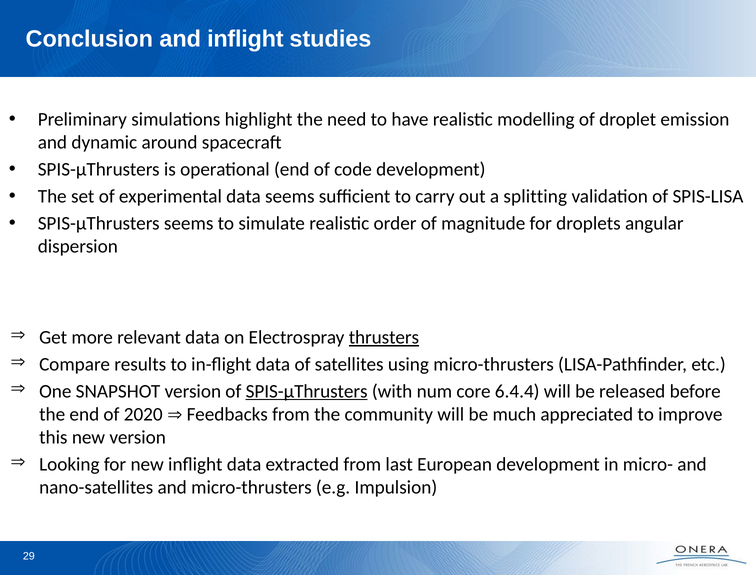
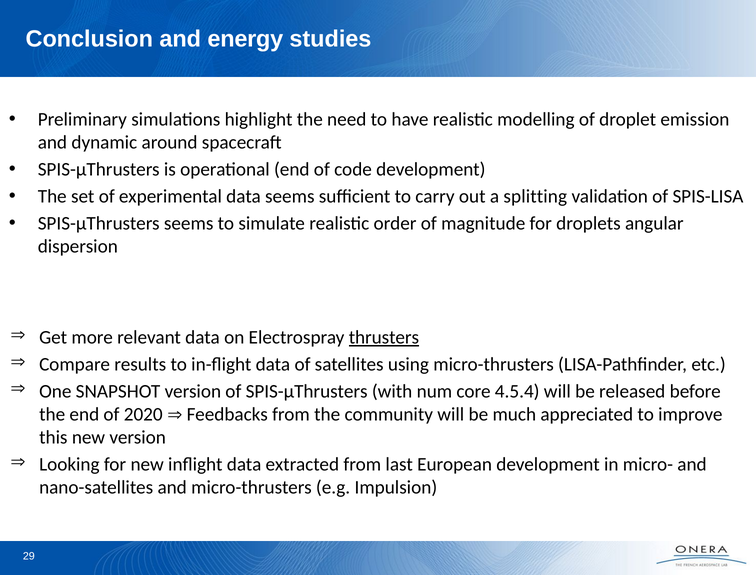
and inflight: inflight -> energy
SPIS-µThrusters at (307, 391) underline: present -> none
6.4.4: 6.4.4 -> 4.5.4
